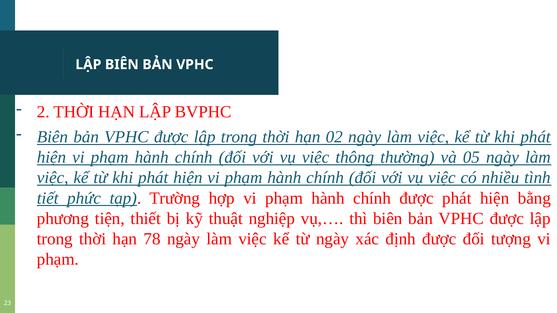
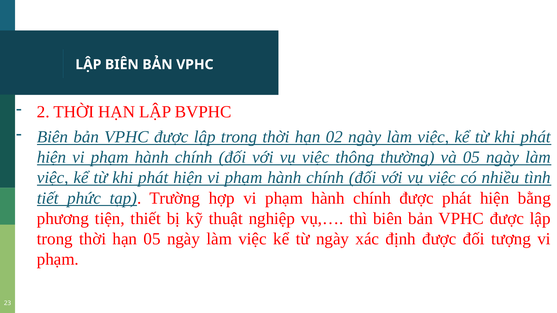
hạn 78: 78 -> 05
